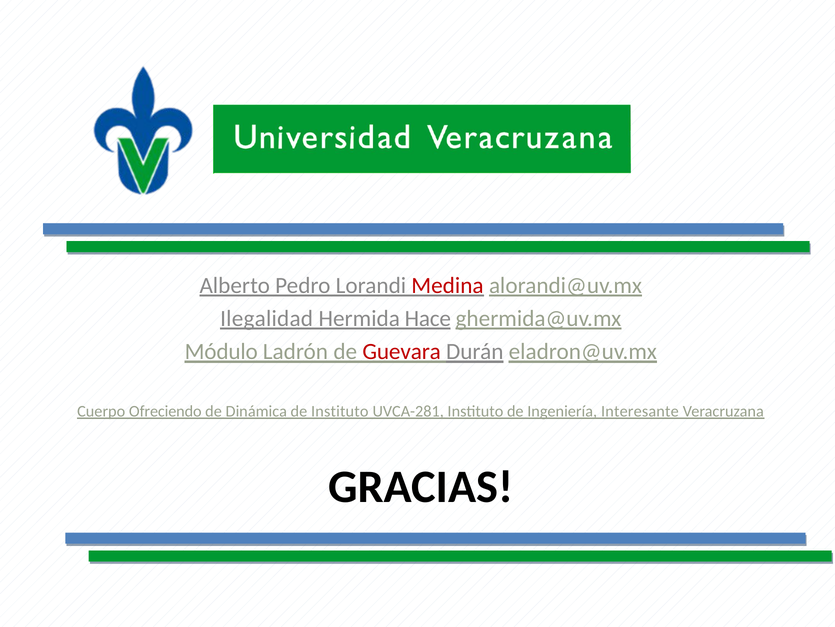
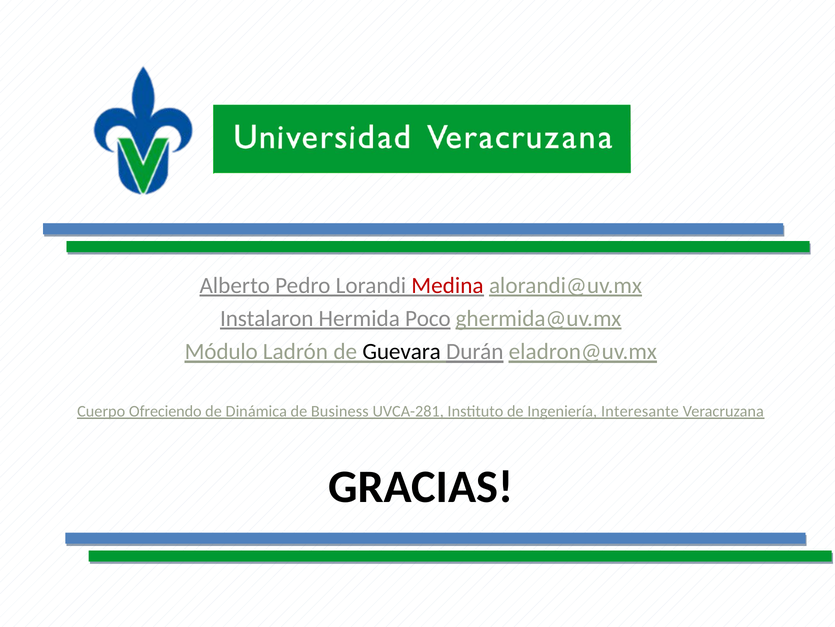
Ilegalidad: Ilegalidad -> Instalaron
Hace: Hace -> Poco
Guevara colour: red -> black
de Instituto: Instituto -> Business
